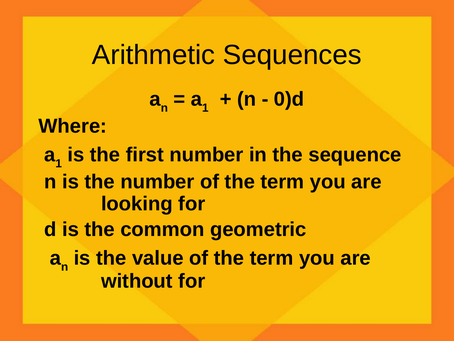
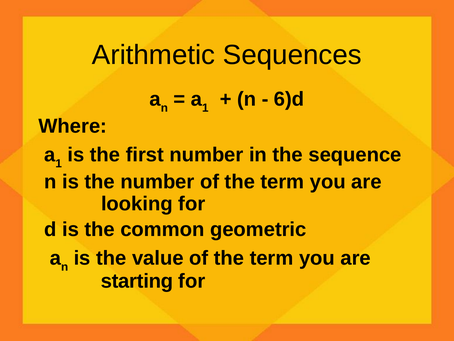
0)d: 0)d -> 6)d
without: without -> starting
